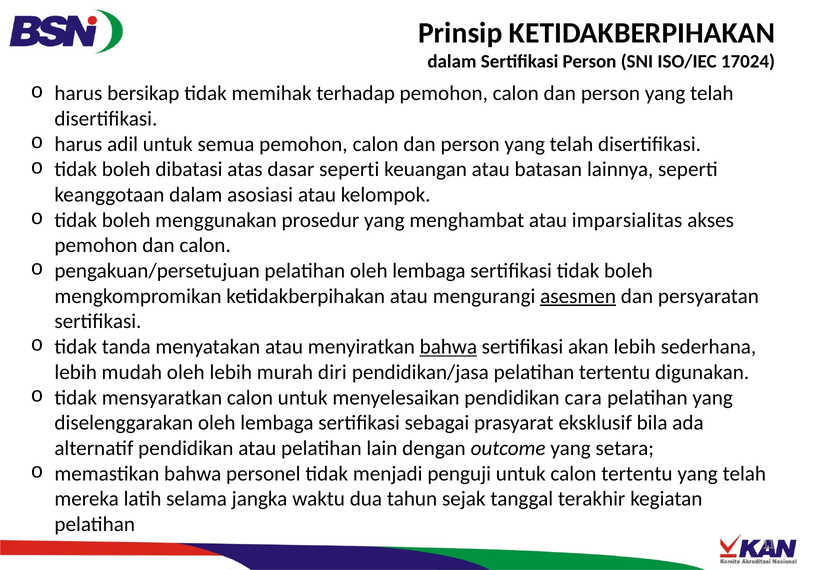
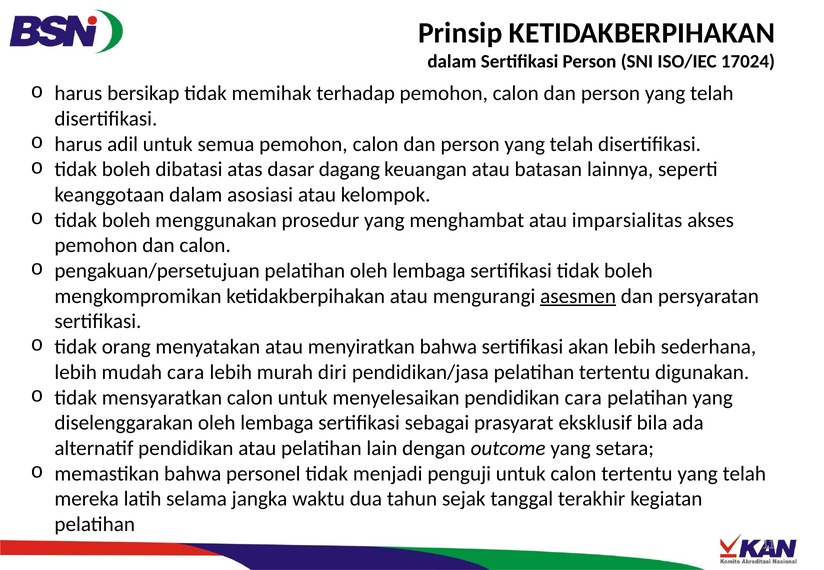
dasar seperti: seperti -> dagang
tanda: tanda -> orang
bahwa at (448, 347) underline: present -> none
mudah oleh: oleh -> cara
